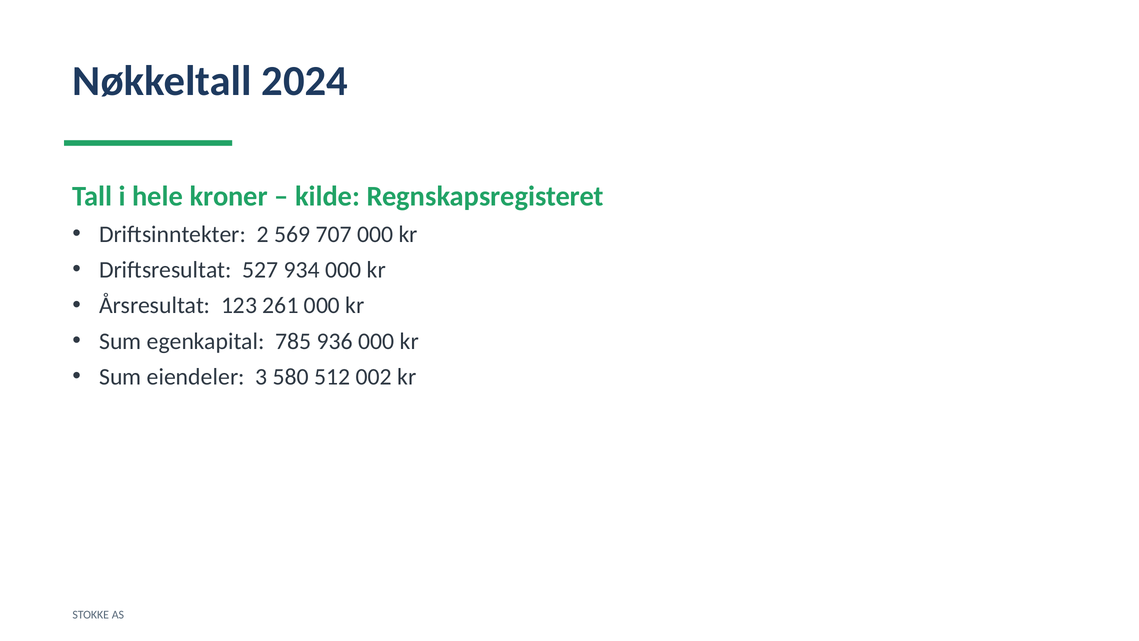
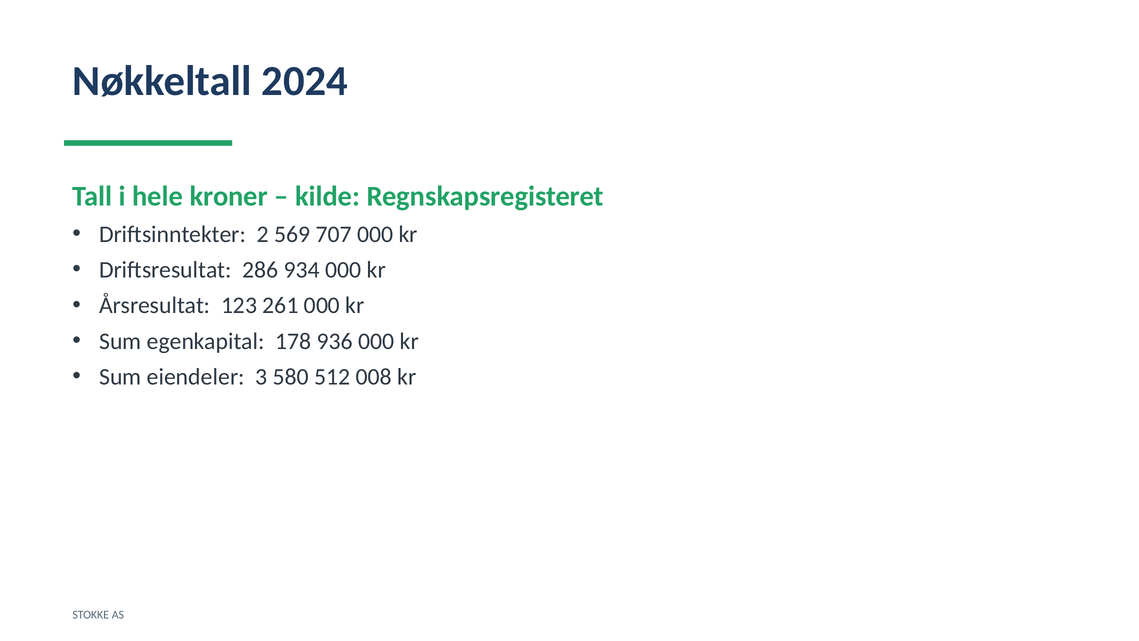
527: 527 -> 286
785: 785 -> 178
002: 002 -> 008
